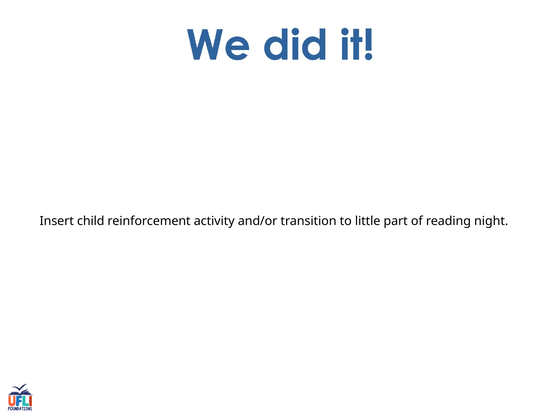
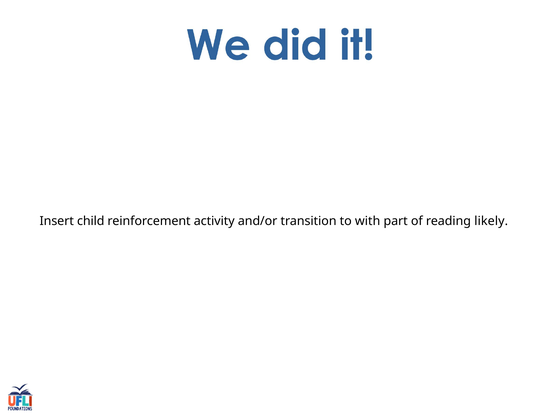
little: little -> with
night: night -> likely
